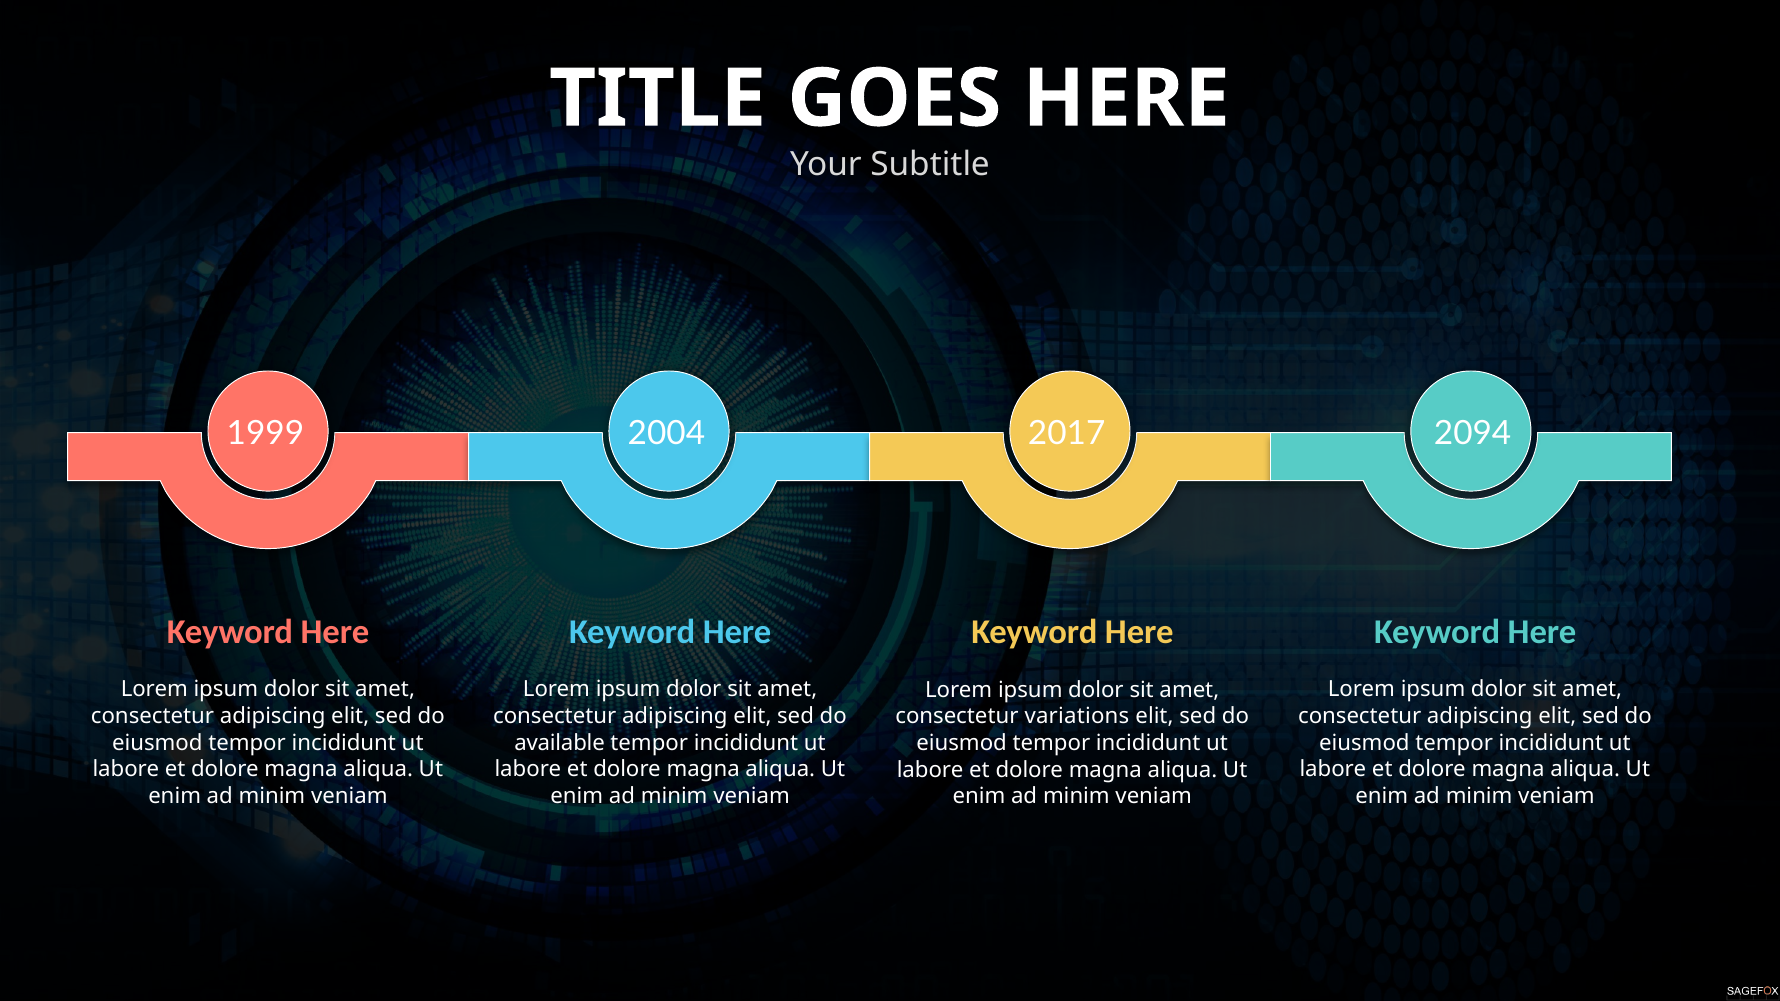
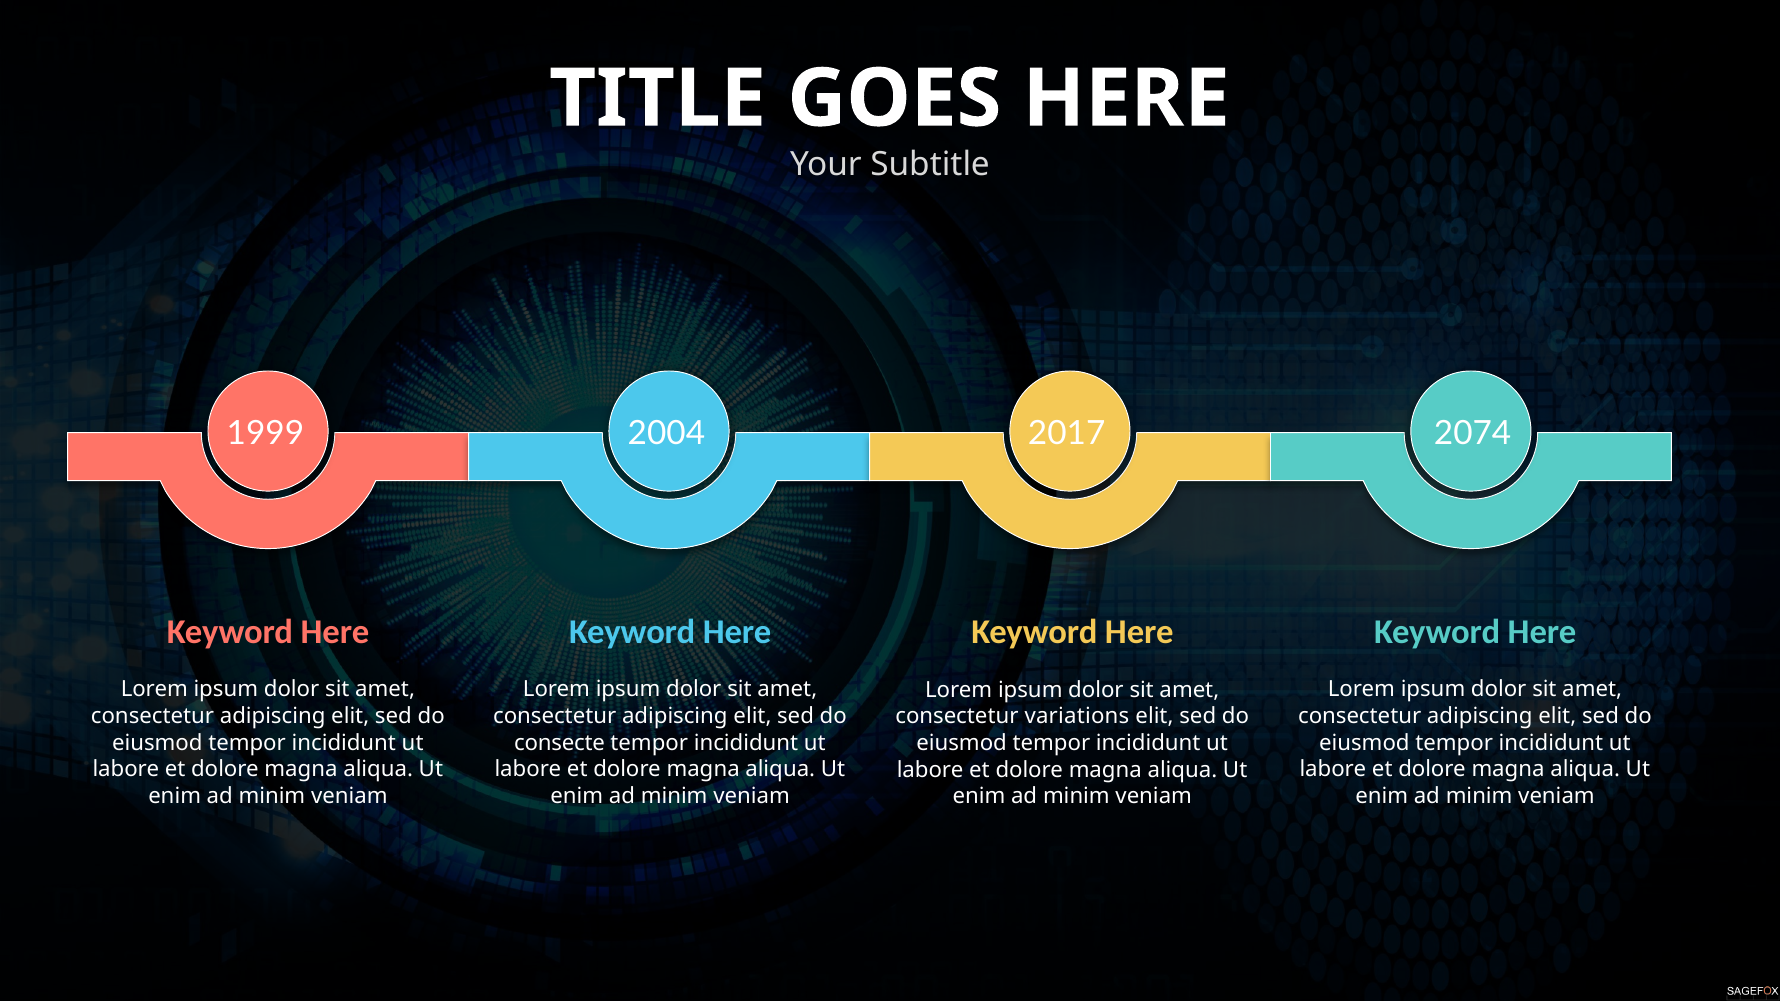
2094: 2094 -> 2074
available: available -> consecte
